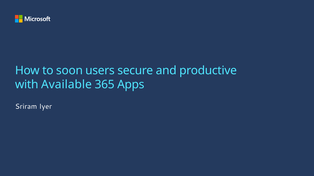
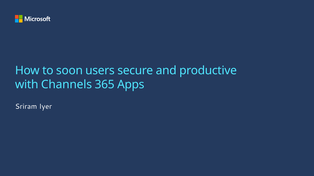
Available: Available -> Channels
